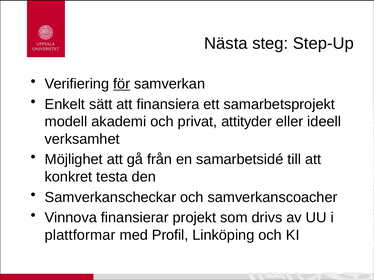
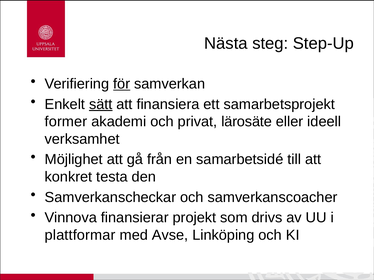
sätt underline: none -> present
modell: modell -> former
attityder: attityder -> lärosäte
Profil: Profil -> Avse
